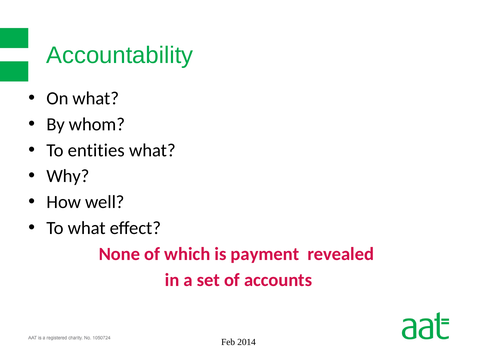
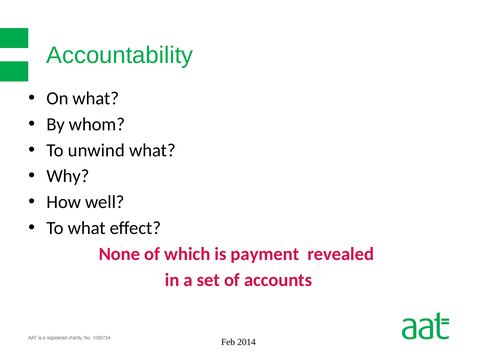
entities: entities -> unwind
